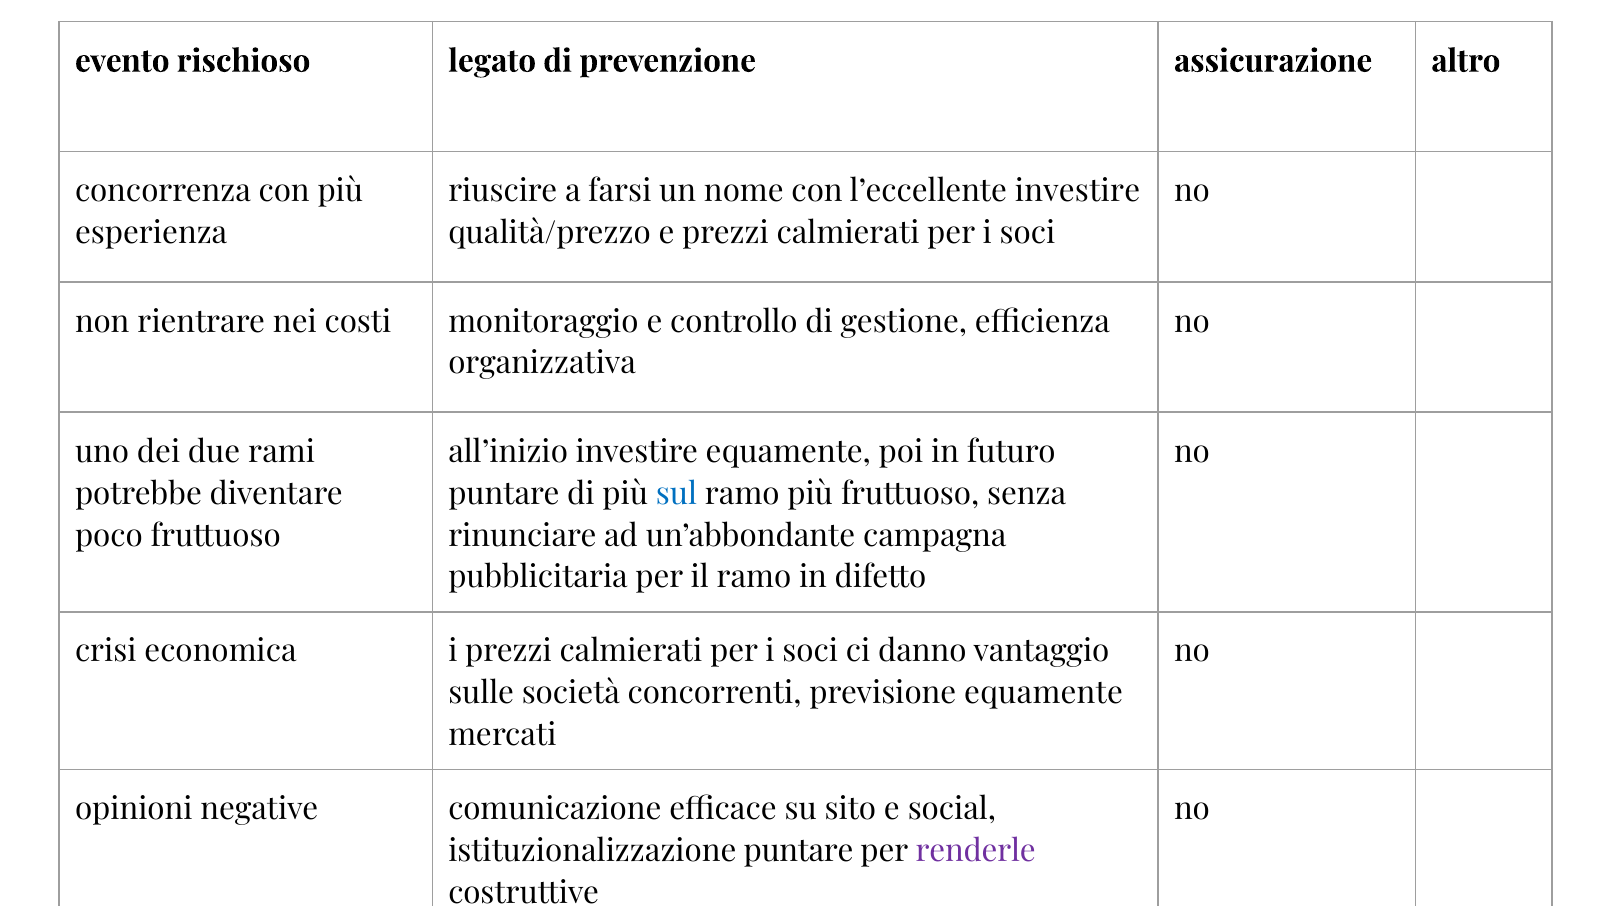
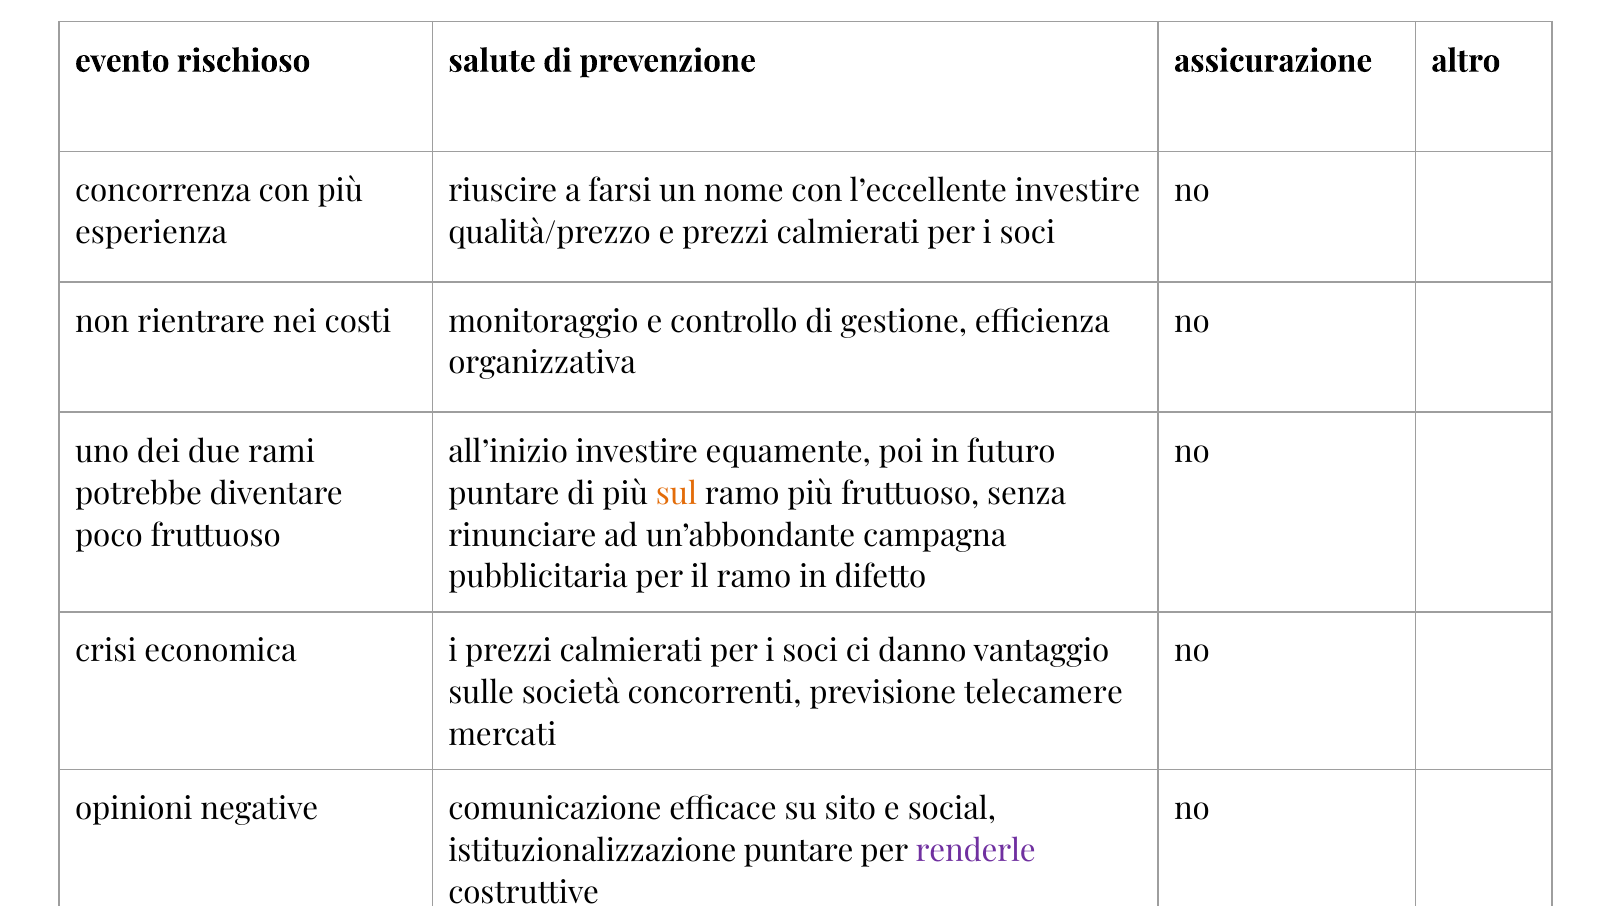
legato: legato -> salute
sul colour: blue -> orange
previsione equamente: equamente -> telecamere
